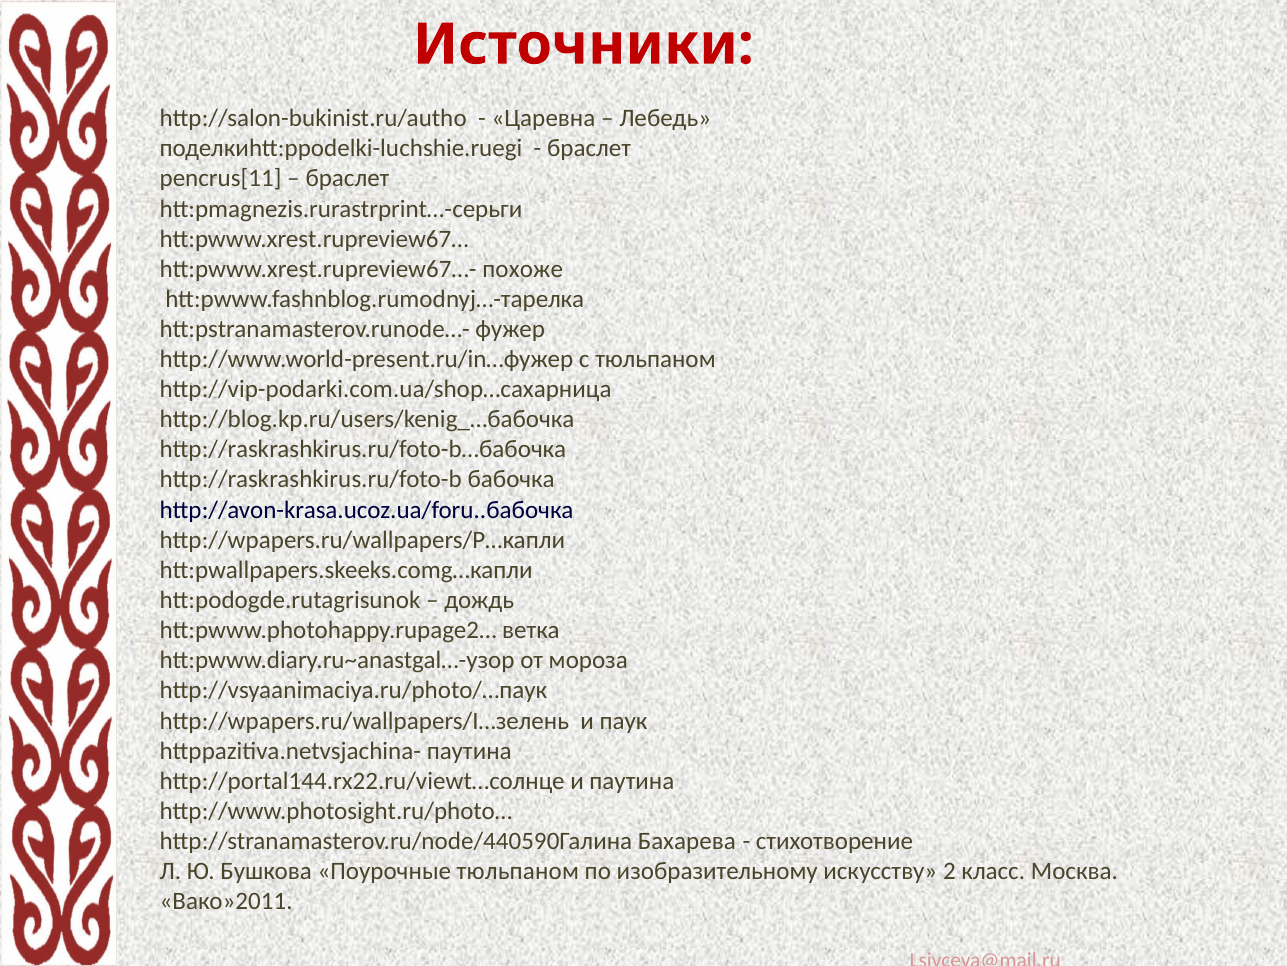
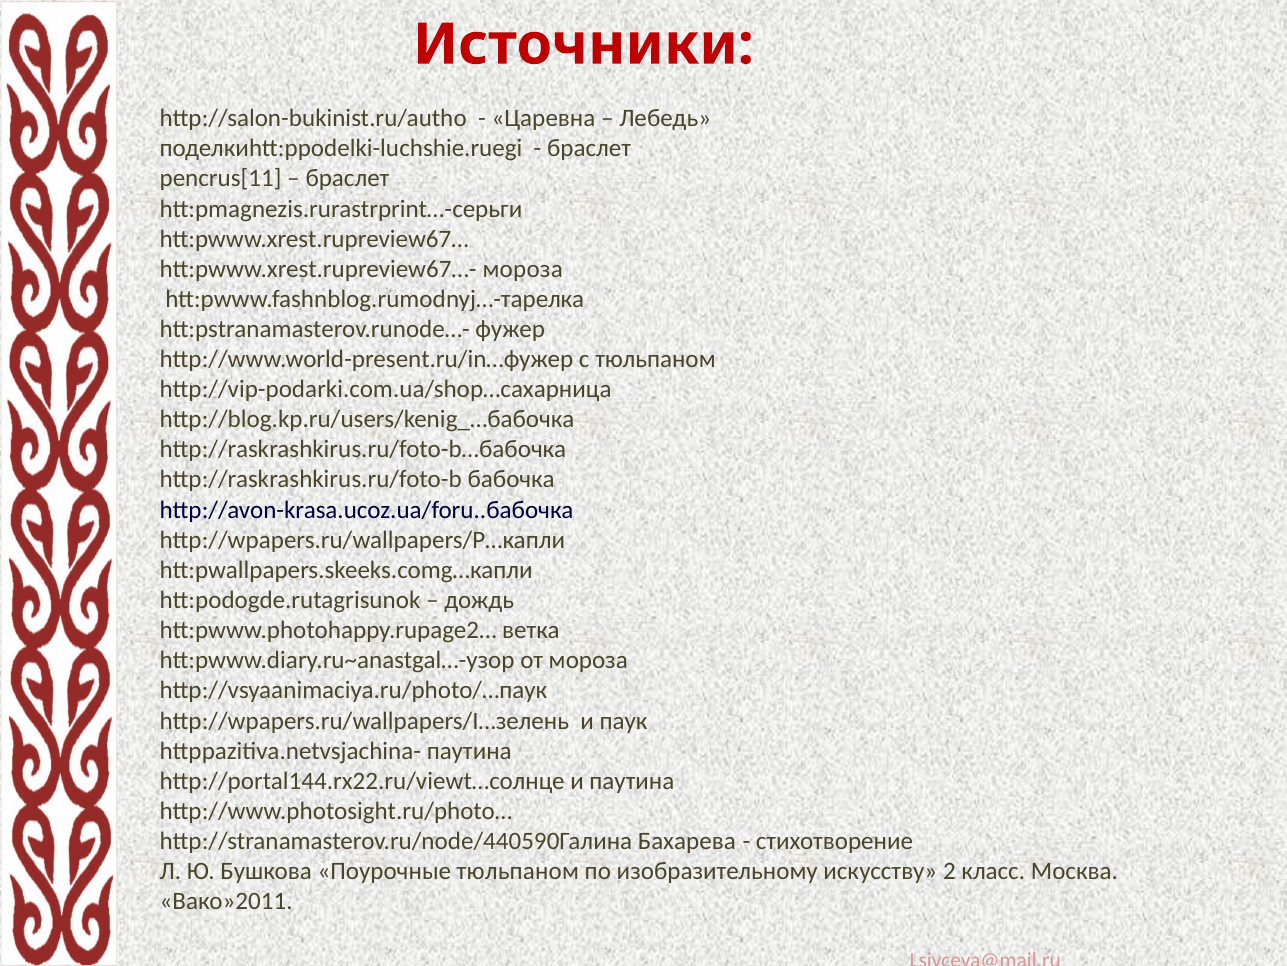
htt:pwww.xrest.rupreview67…- похоже: похоже -> мороза
